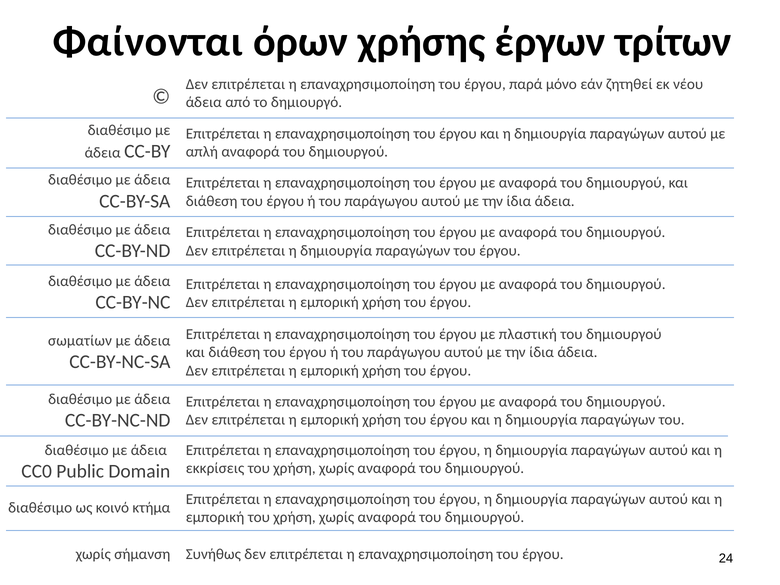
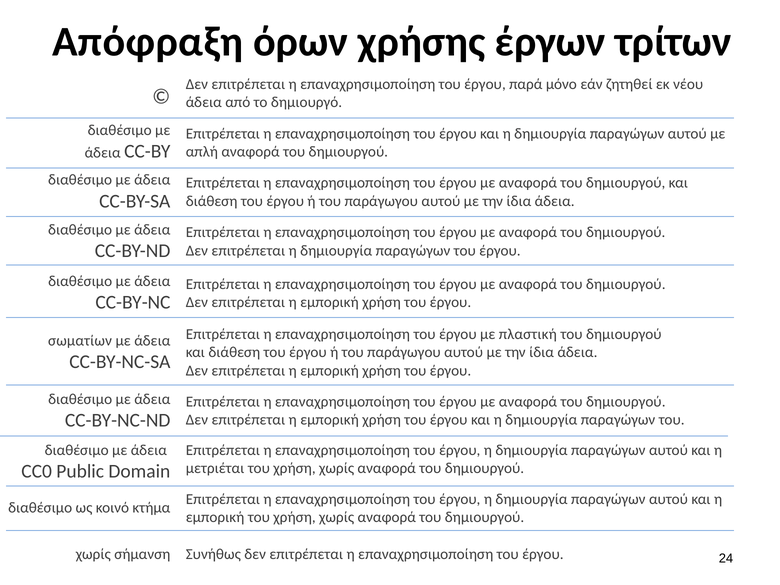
Φαίνονται: Φαίνονται -> Απόφραξη
εκκρίσεις: εκκρίσεις -> μετριέται
